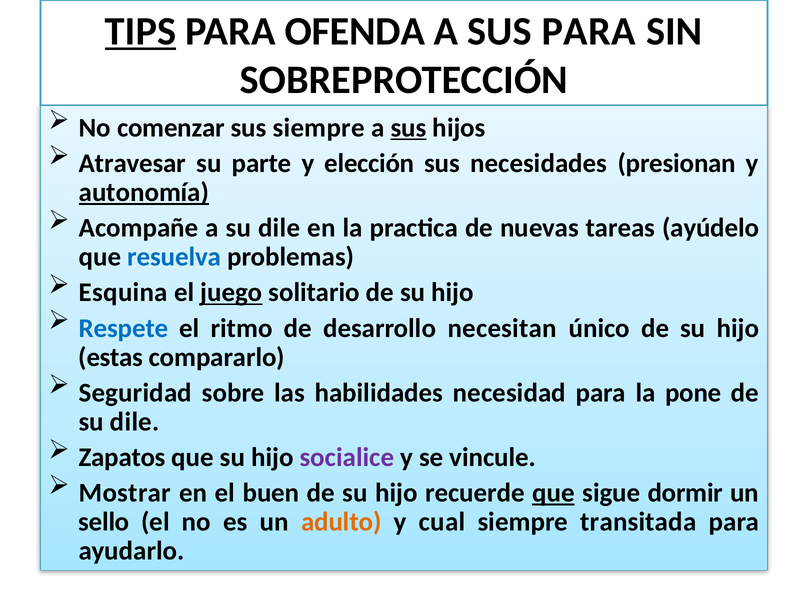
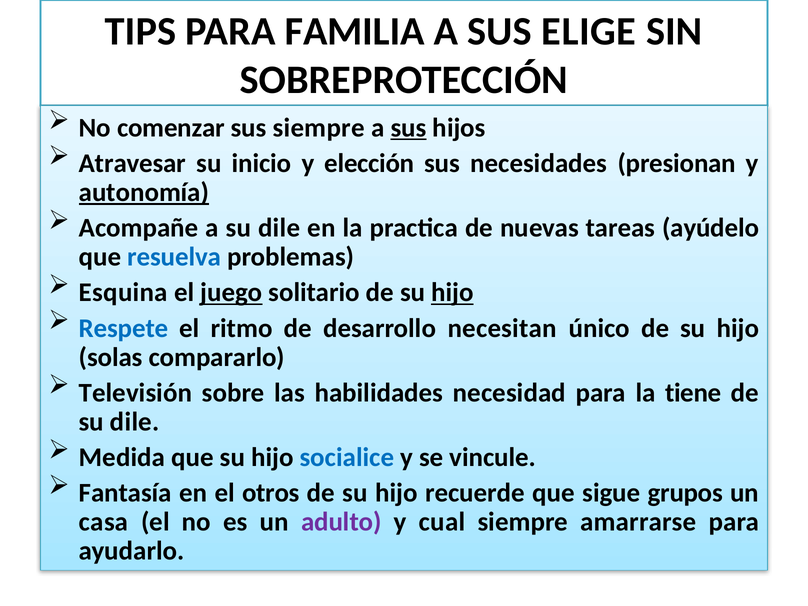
TIPS underline: present -> none
OFENDA: OFENDA -> FAMILIA
SUS PARA: PARA -> ELIGE
parte: parte -> inicio
hijo at (452, 293) underline: none -> present
estas: estas -> solas
Seguridad: Seguridad -> Televisión
pone: pone -> tiene
Zapatos: Zapatos -> Medida
socialice colour: purple -> blue
Mostrar: Mostrar -> Fantasía
buen: buen -> otros
que at (553, 493) underline: present -> none
dormir: dormir -> grupos
sello: sello -> casa
adulto colour: orange -> purple
transitada: transitada -> amarrarse
